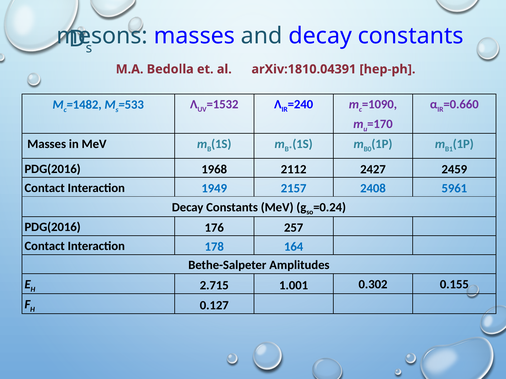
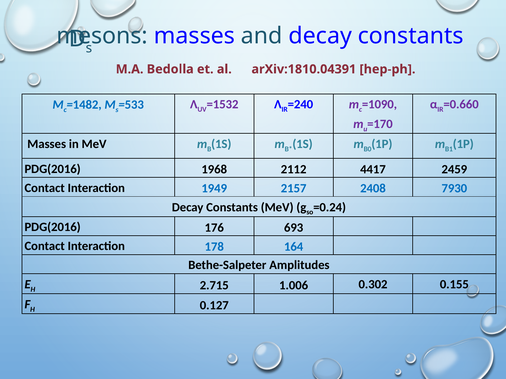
2427: 2427 -> 4417
5961: 5961 -> 7930
257: 257 -> 693
1.001: 1.001 -> 1.006
